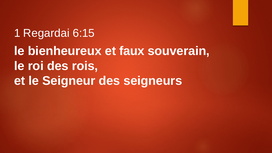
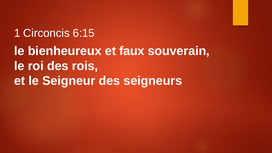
Regardai: Regardai -> Circoncis
